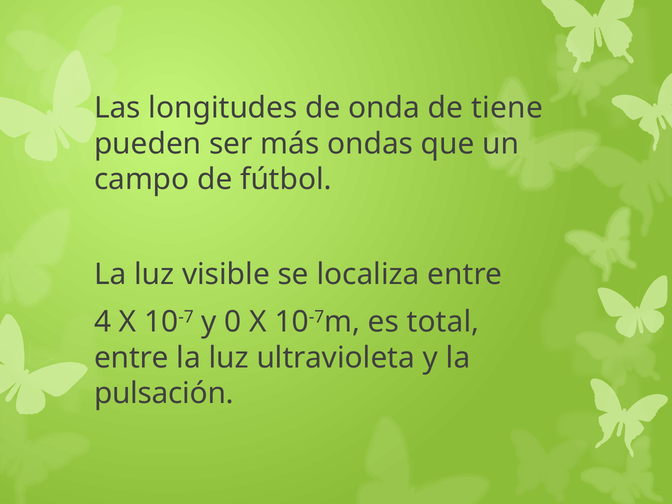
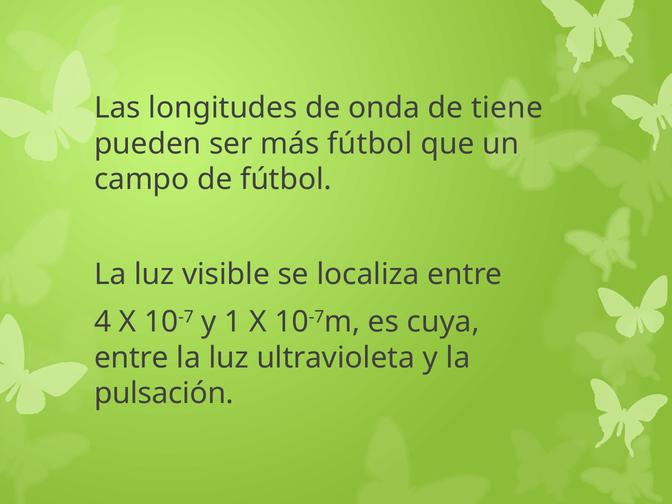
más ondas: ondas -> fútbol
0: 0 -> 1
total: total -> cuya
